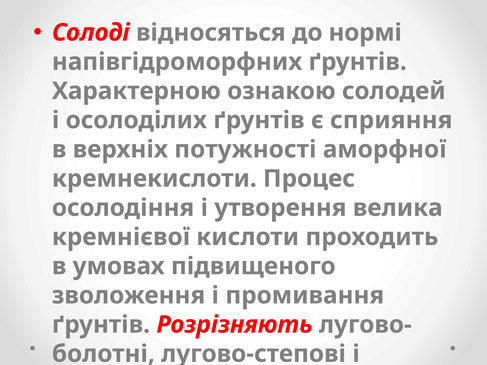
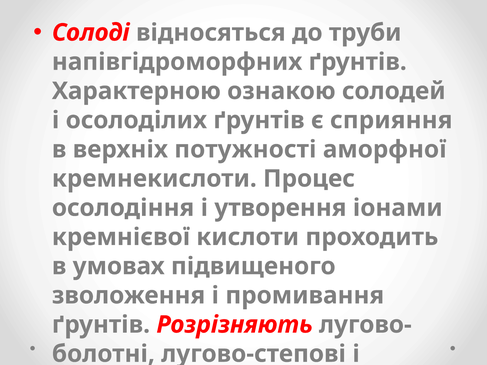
нормі: нормі -> труби
велика: велика -> іонами
